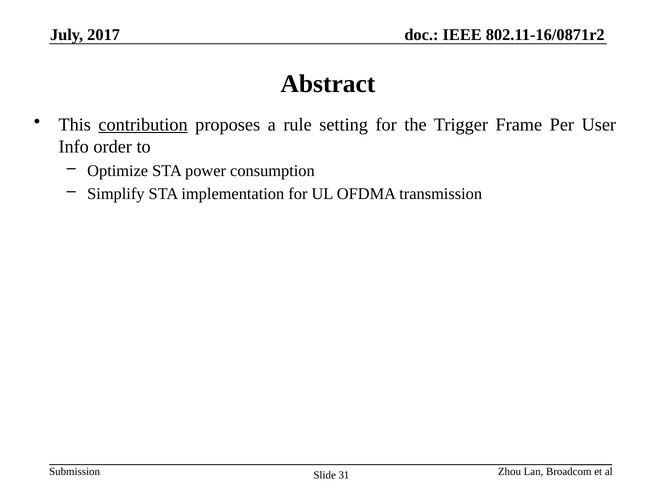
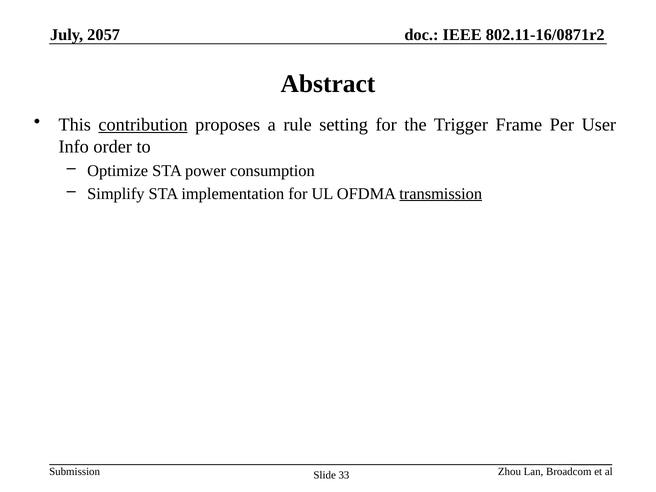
2017: 2017 -> 2057
transmission underline: none -> present
31: 31 -> 33
